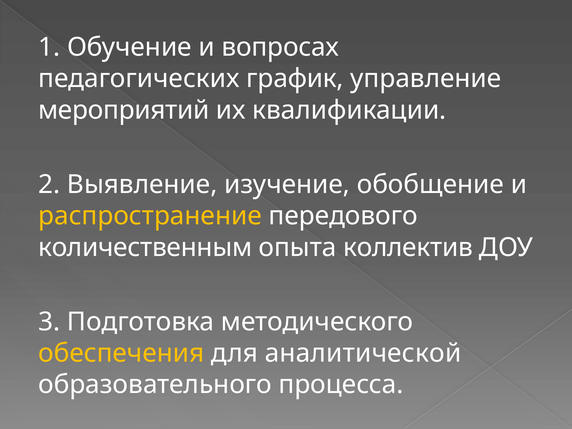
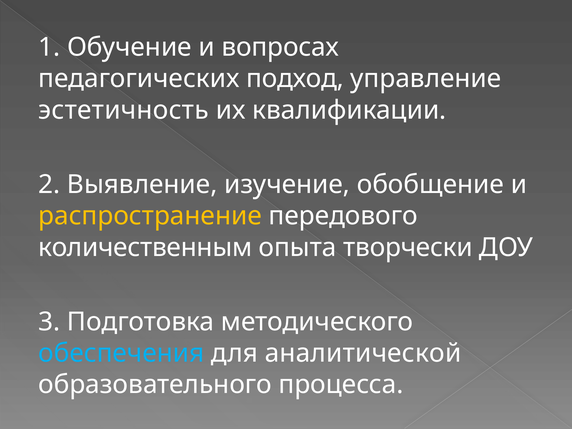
график: график -> подход
мероприятий: мероприятий -> эстетичность
коллектив: коллектив -> творчески
обеспечения colour: yellow -> light blue
